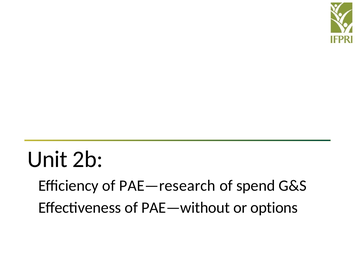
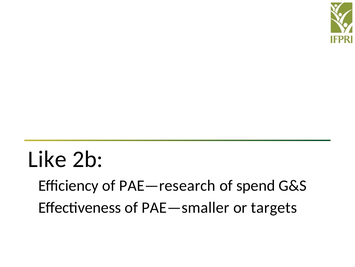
Unit: Unit -> Like
PAE—without: PAE—without -> PAE—smaller
options: options -> targets
